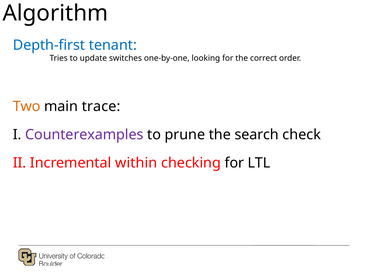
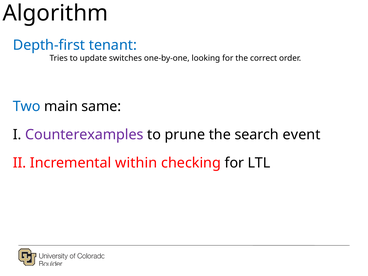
Two colour: orange -> blue
trace: trace -> same
check: check -> event
